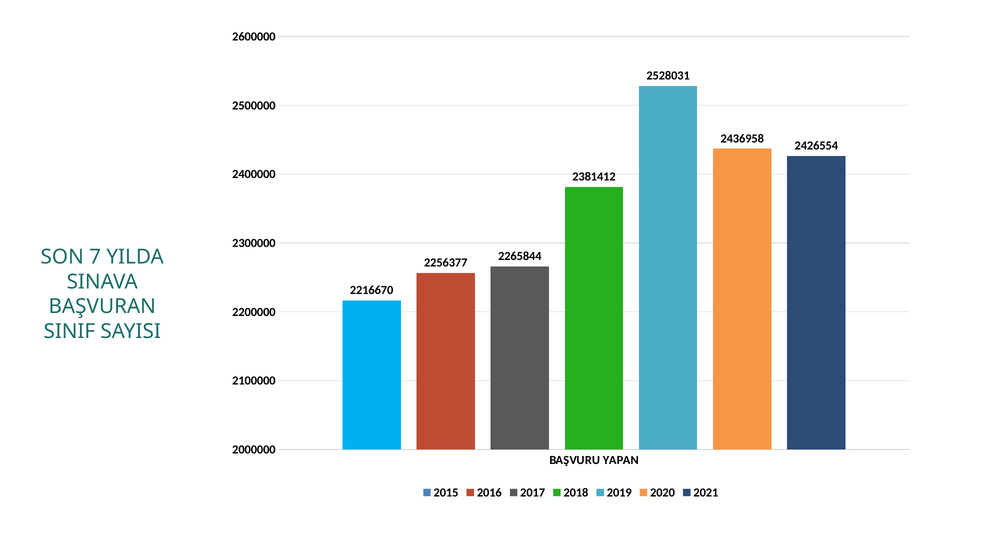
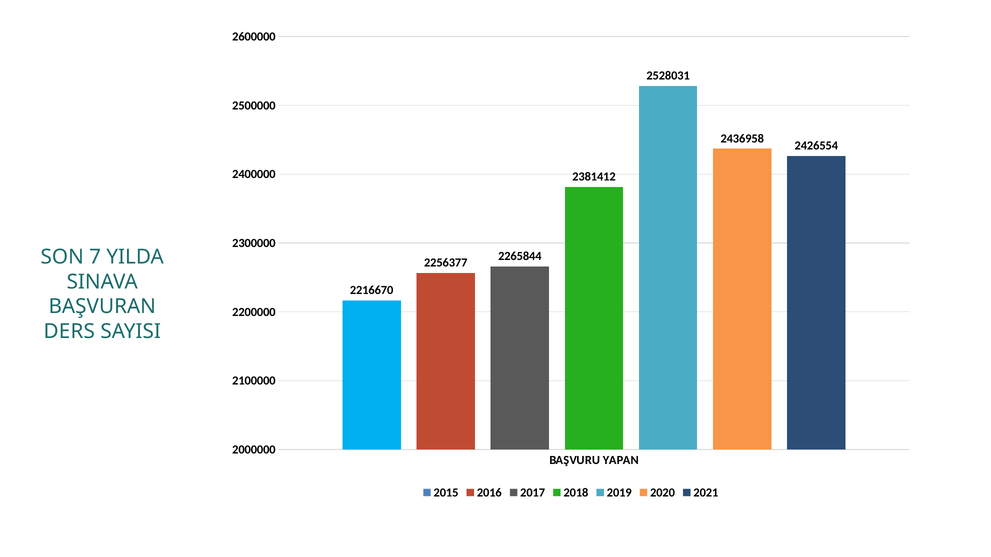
SINIF: SINIF -> DERS
